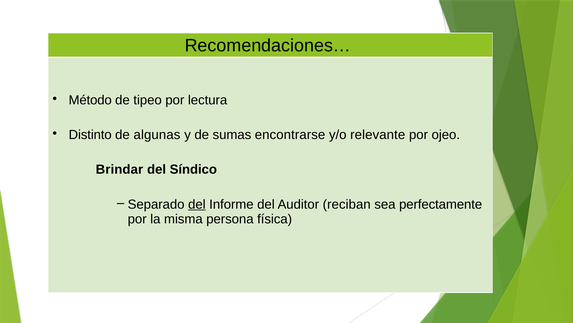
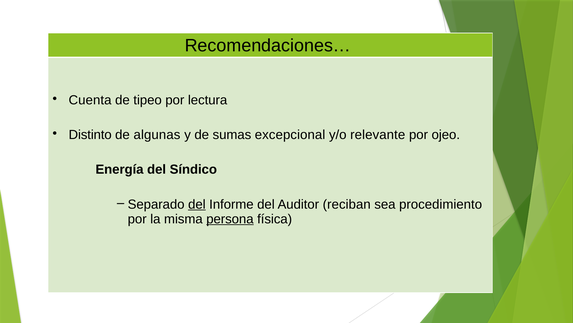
Método: Método -> Cuenta
encontrarse: encontrarse -> excepcional
Brindar: Brindar -> Energía
perfectamente: perfectamente -> procedimiento
persona underline: none -> present
